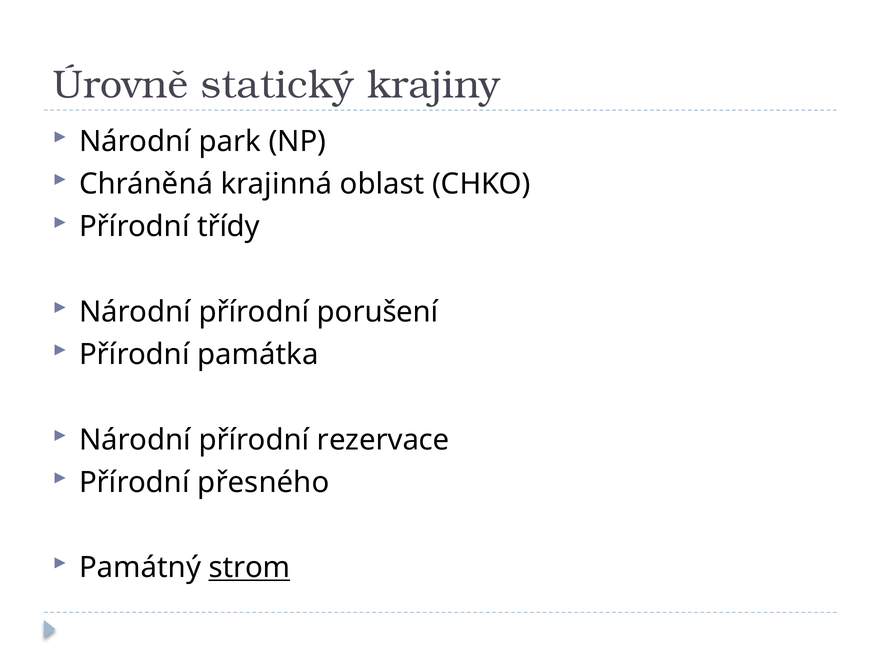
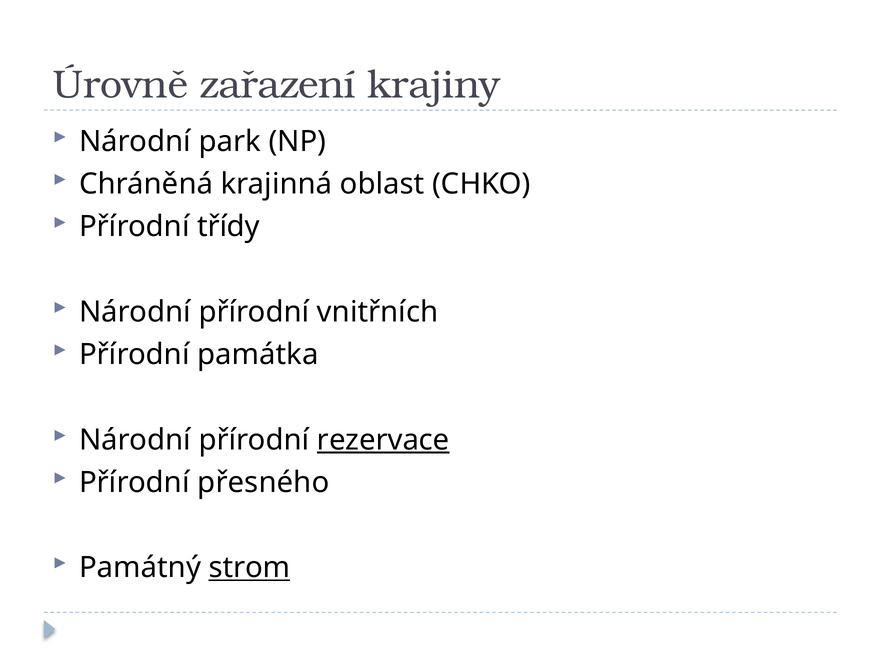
statický: statický -> zařazení
porušení: porušení -> vnitřních
rezervace underline: none -> present
